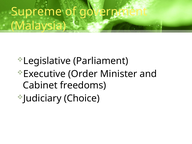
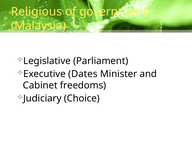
Supreme: Supreme -> Religious
Order: Order -> Dates
